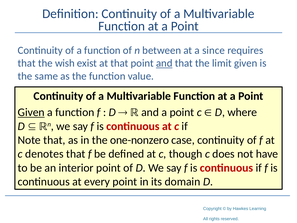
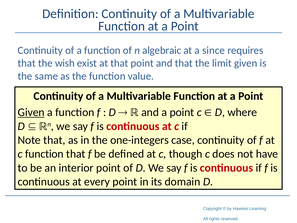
between: between -> algebraic
and at (164, 63) underline: present -> none
one-nonzero: one-nonzero -> one-integers
c denotes: denotes -> function
